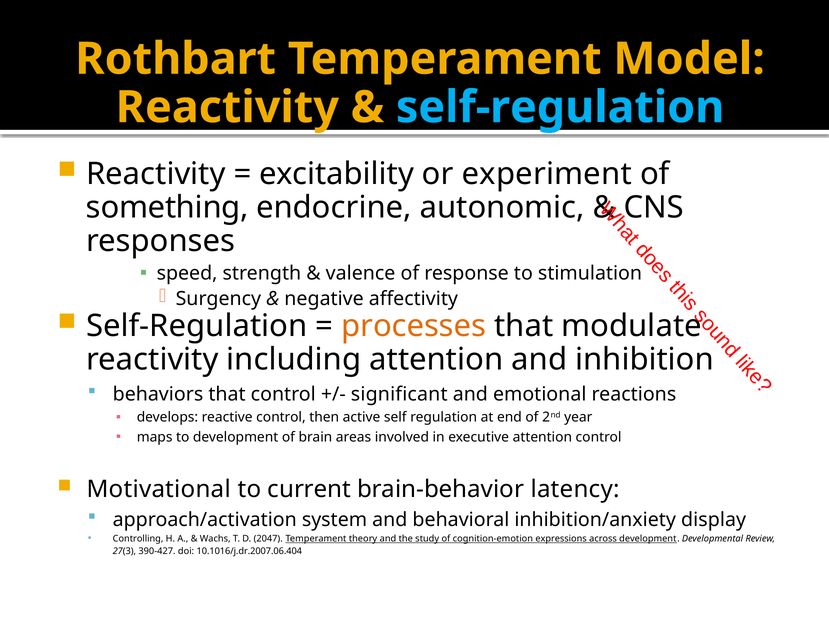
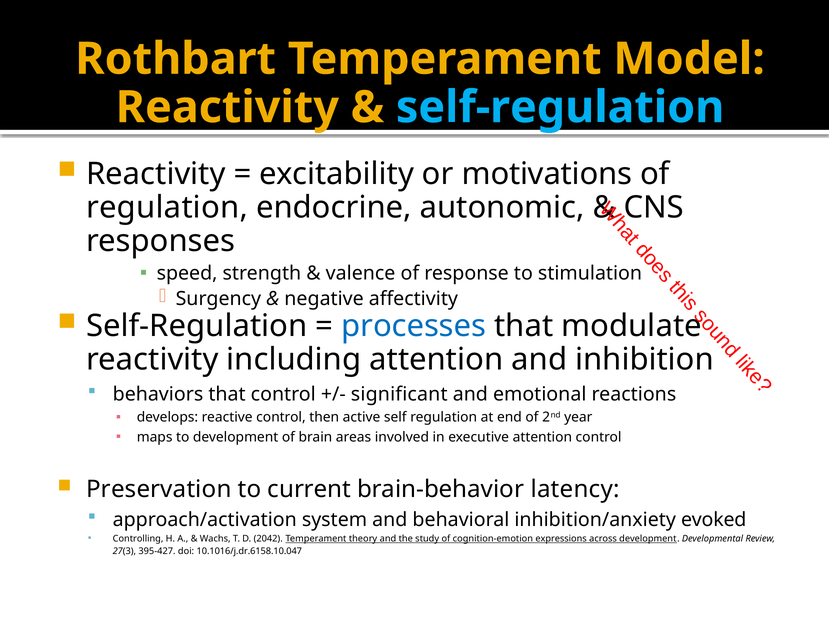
experiment: experiment -> motivations
something at (167, 208): something -> regulation
processes colour: orange -> blue
Motivational: Motivational -> Preservation
display: display -> evoked
2047: 2047 -> 2042
390-427: 390-427 -> 395-427
10.1016/j.dr.2007.06.404: 10.1016/j.dr.2007.06.404 -> 10.1016/j.dr.6158.10.047
